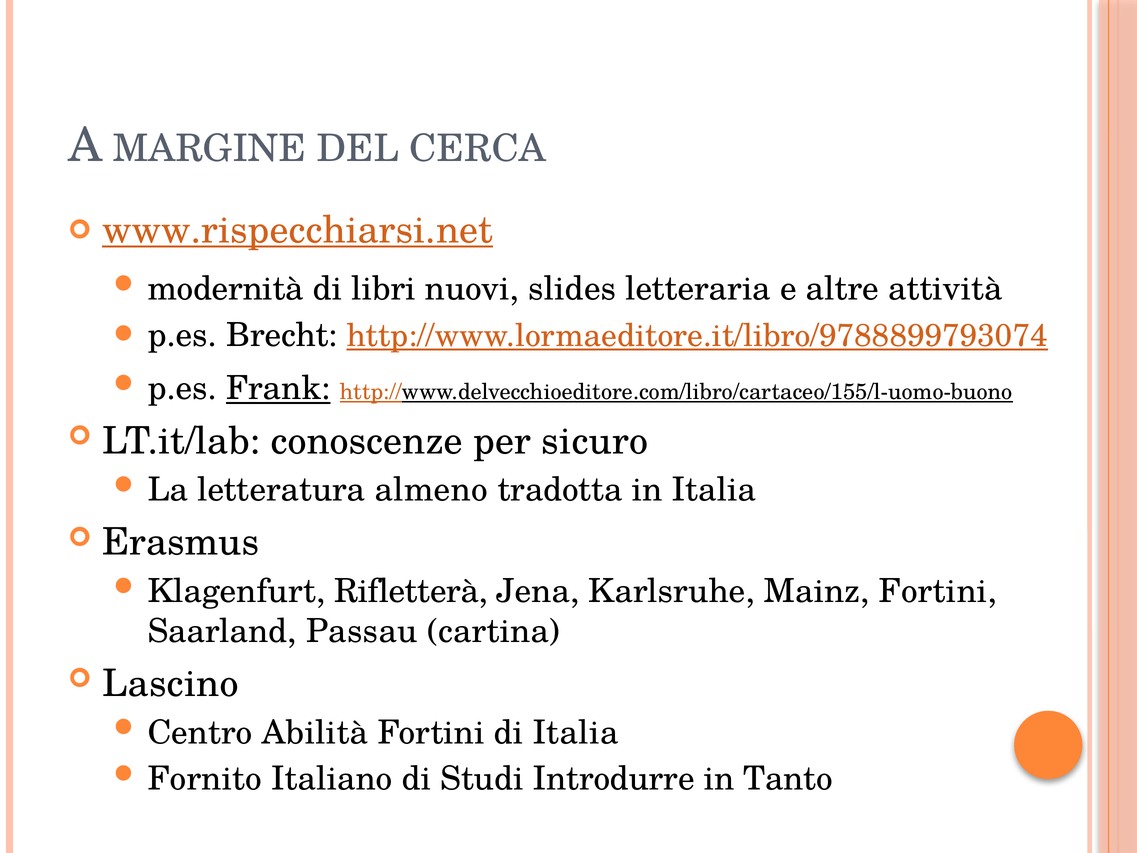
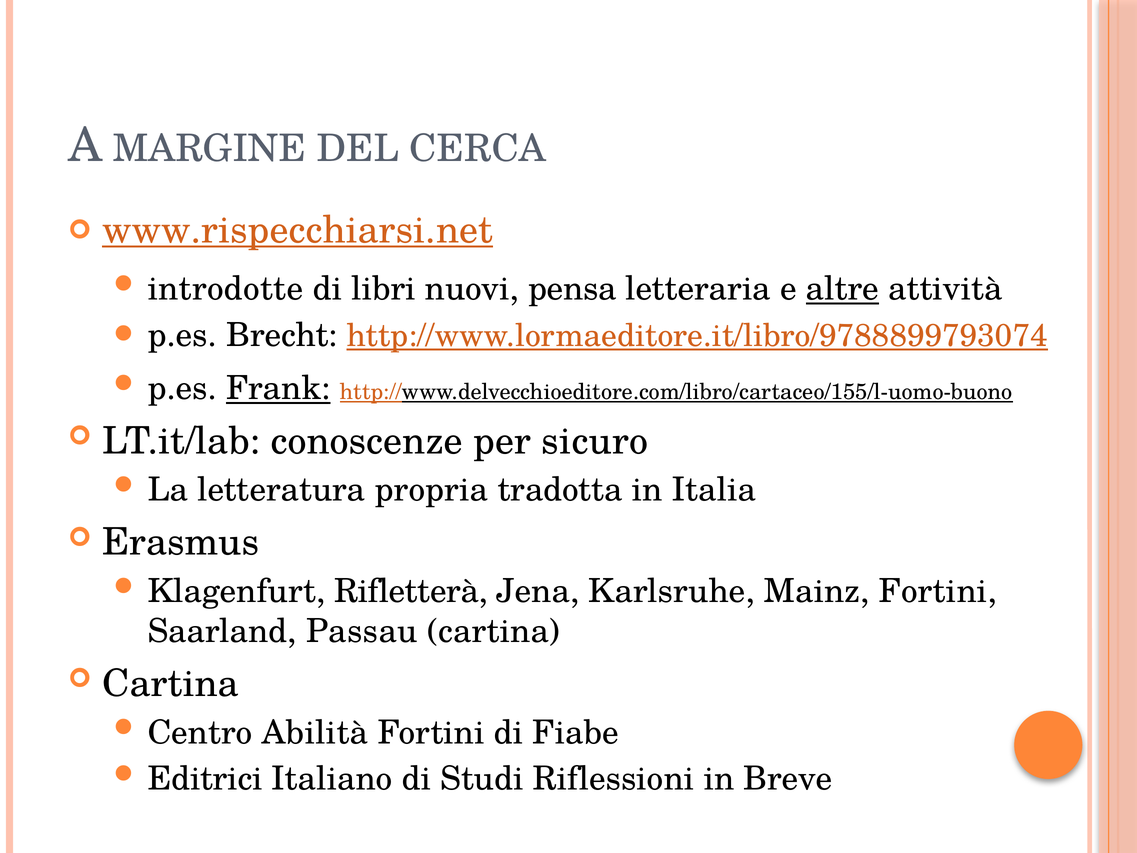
modernità: modernità -> introdotte
slides: slides -> pensa
altre underline: none -> present
almeno: almeno -> propria
Lascino at (170, 683): Lascino -> Cartina
di Italia: Italia -> Fiabe
Fornito: Fornito -> Editrici
Introdurre: Introdurre -> Riflessioni
Tanto: Tanto -> Breve
